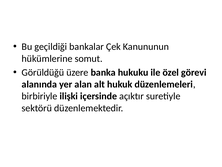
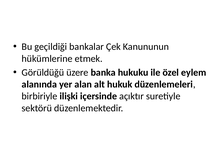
somut: somut -> etmek
görevi: görevi -> eylem
